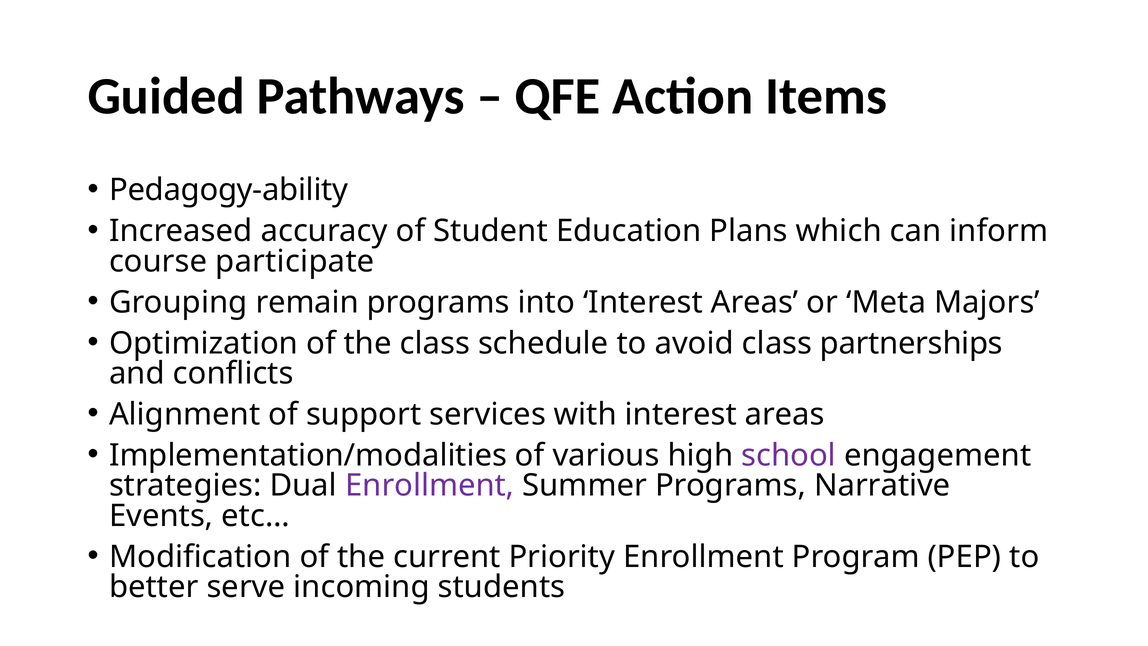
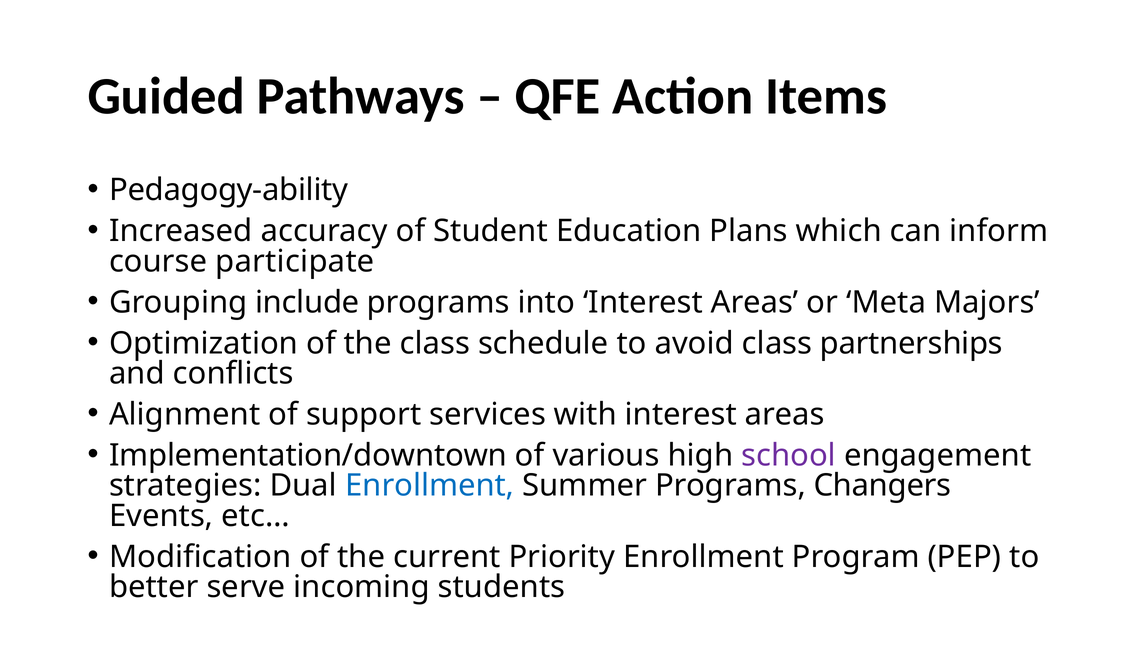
remain: remain -> include
Implementation/modalities: Implementation/modalities -> Implementation/downtown
Enrollment at (430, 485) colour: purple -> blue
Narrative: Narrative -> Changers
